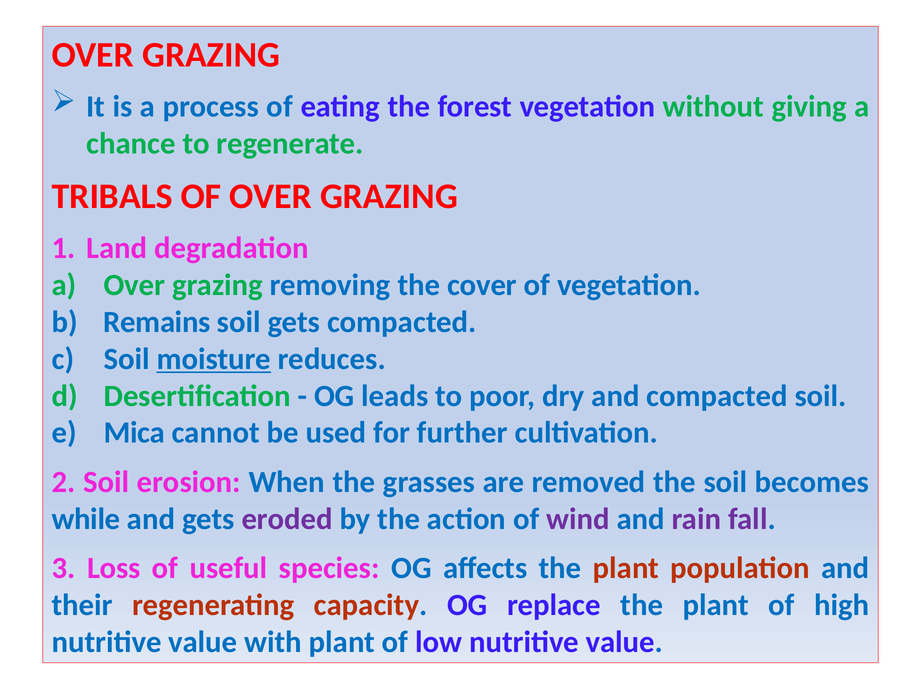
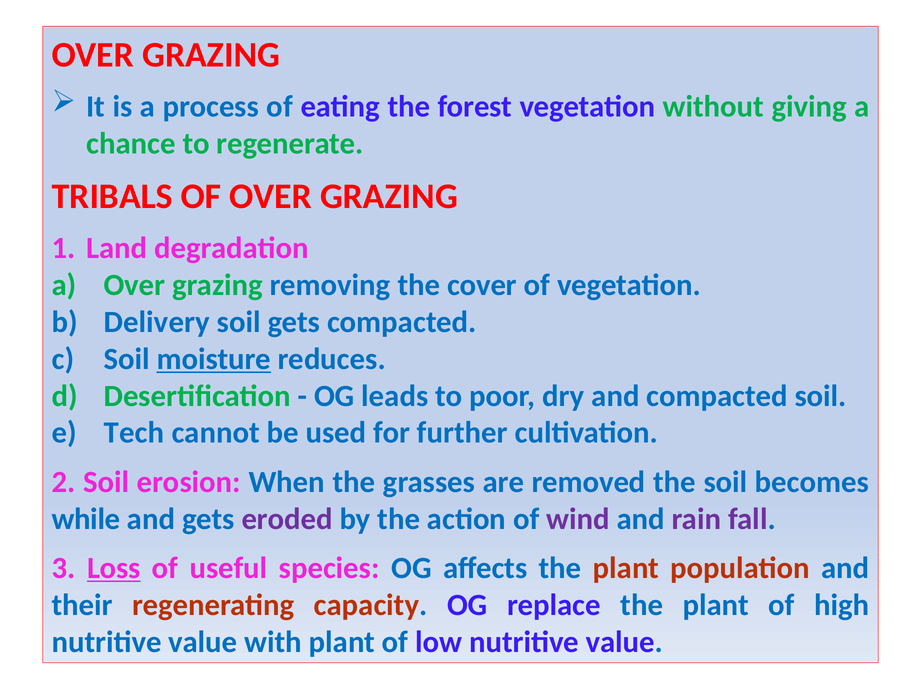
Remains: Remains -> Delivery
Mica: Mica -> Tech
Loss underline: none -> present
